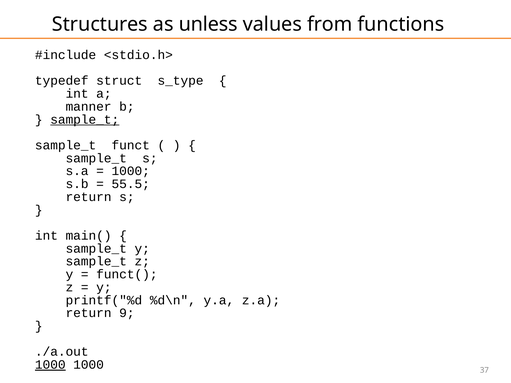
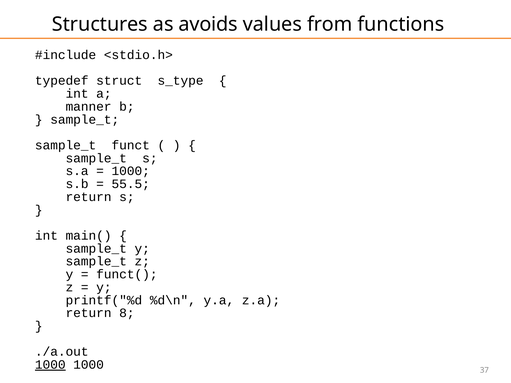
unless: unless -> avoids
sample_t at (85, 120) underline: present -> none
9: 9 -> 8
